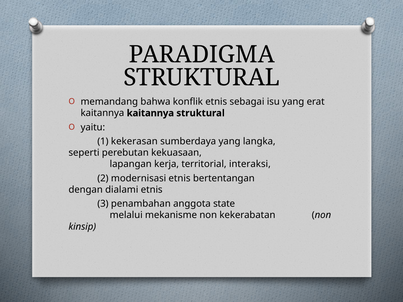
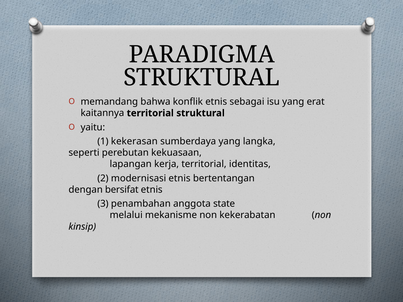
kaitannya kaitannya: kaitannya -> territorial
interaksi: interaksi -> identitas
dialami: dialami -> bersifat
